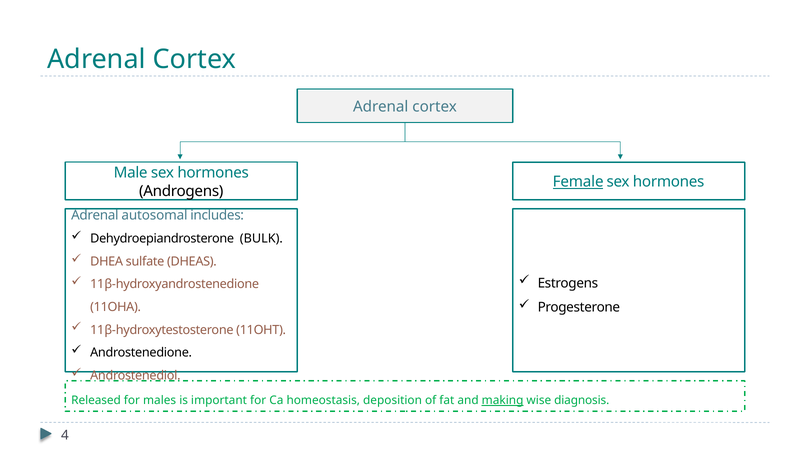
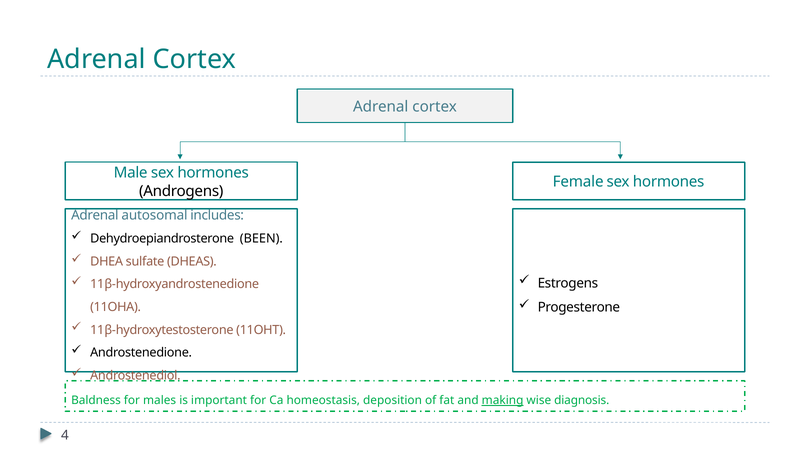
Female underline: present -> none
BULK: BULK -> BEEN
Released: Released -> Baldness
